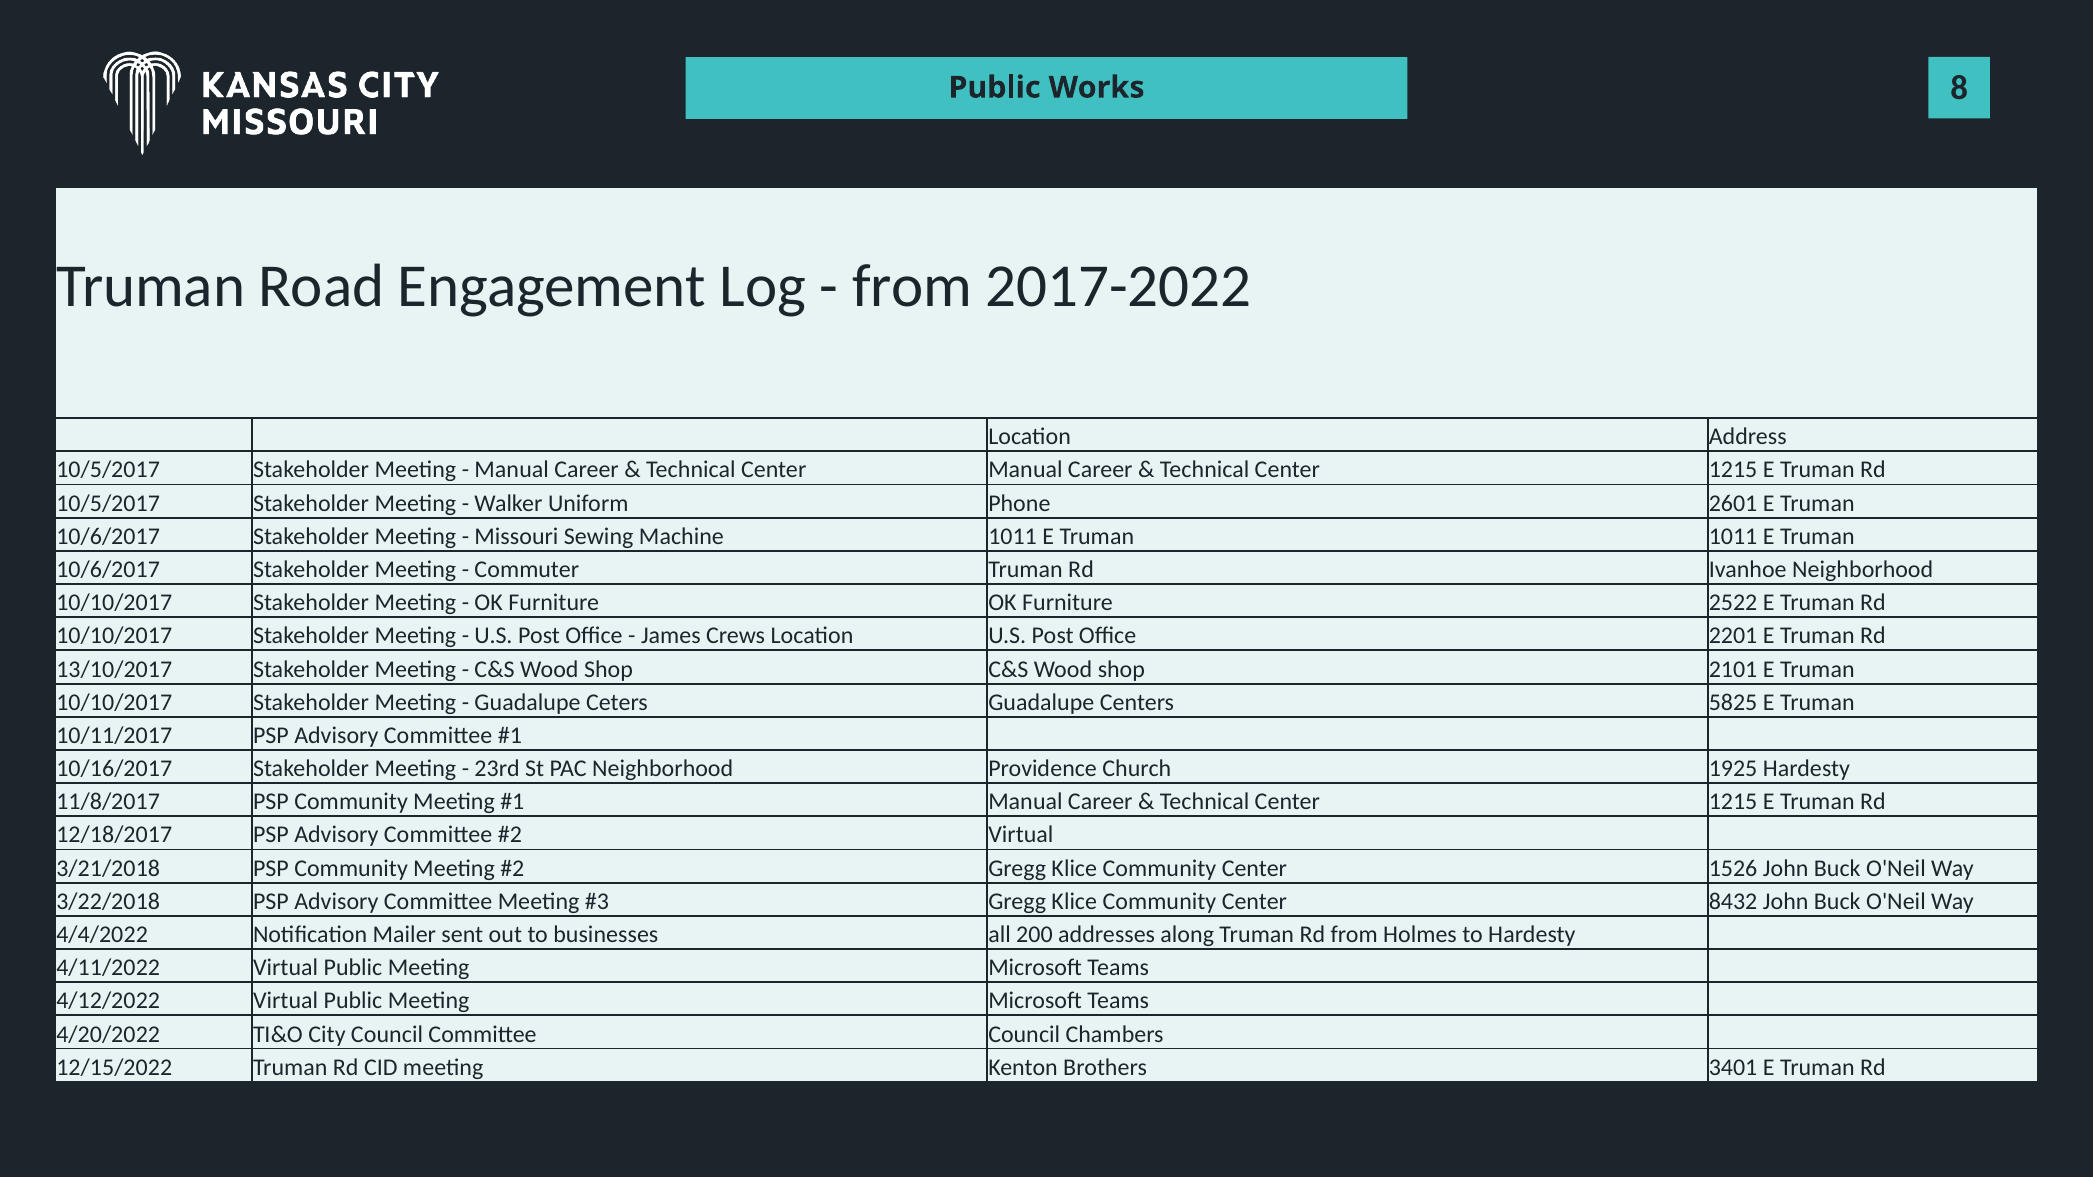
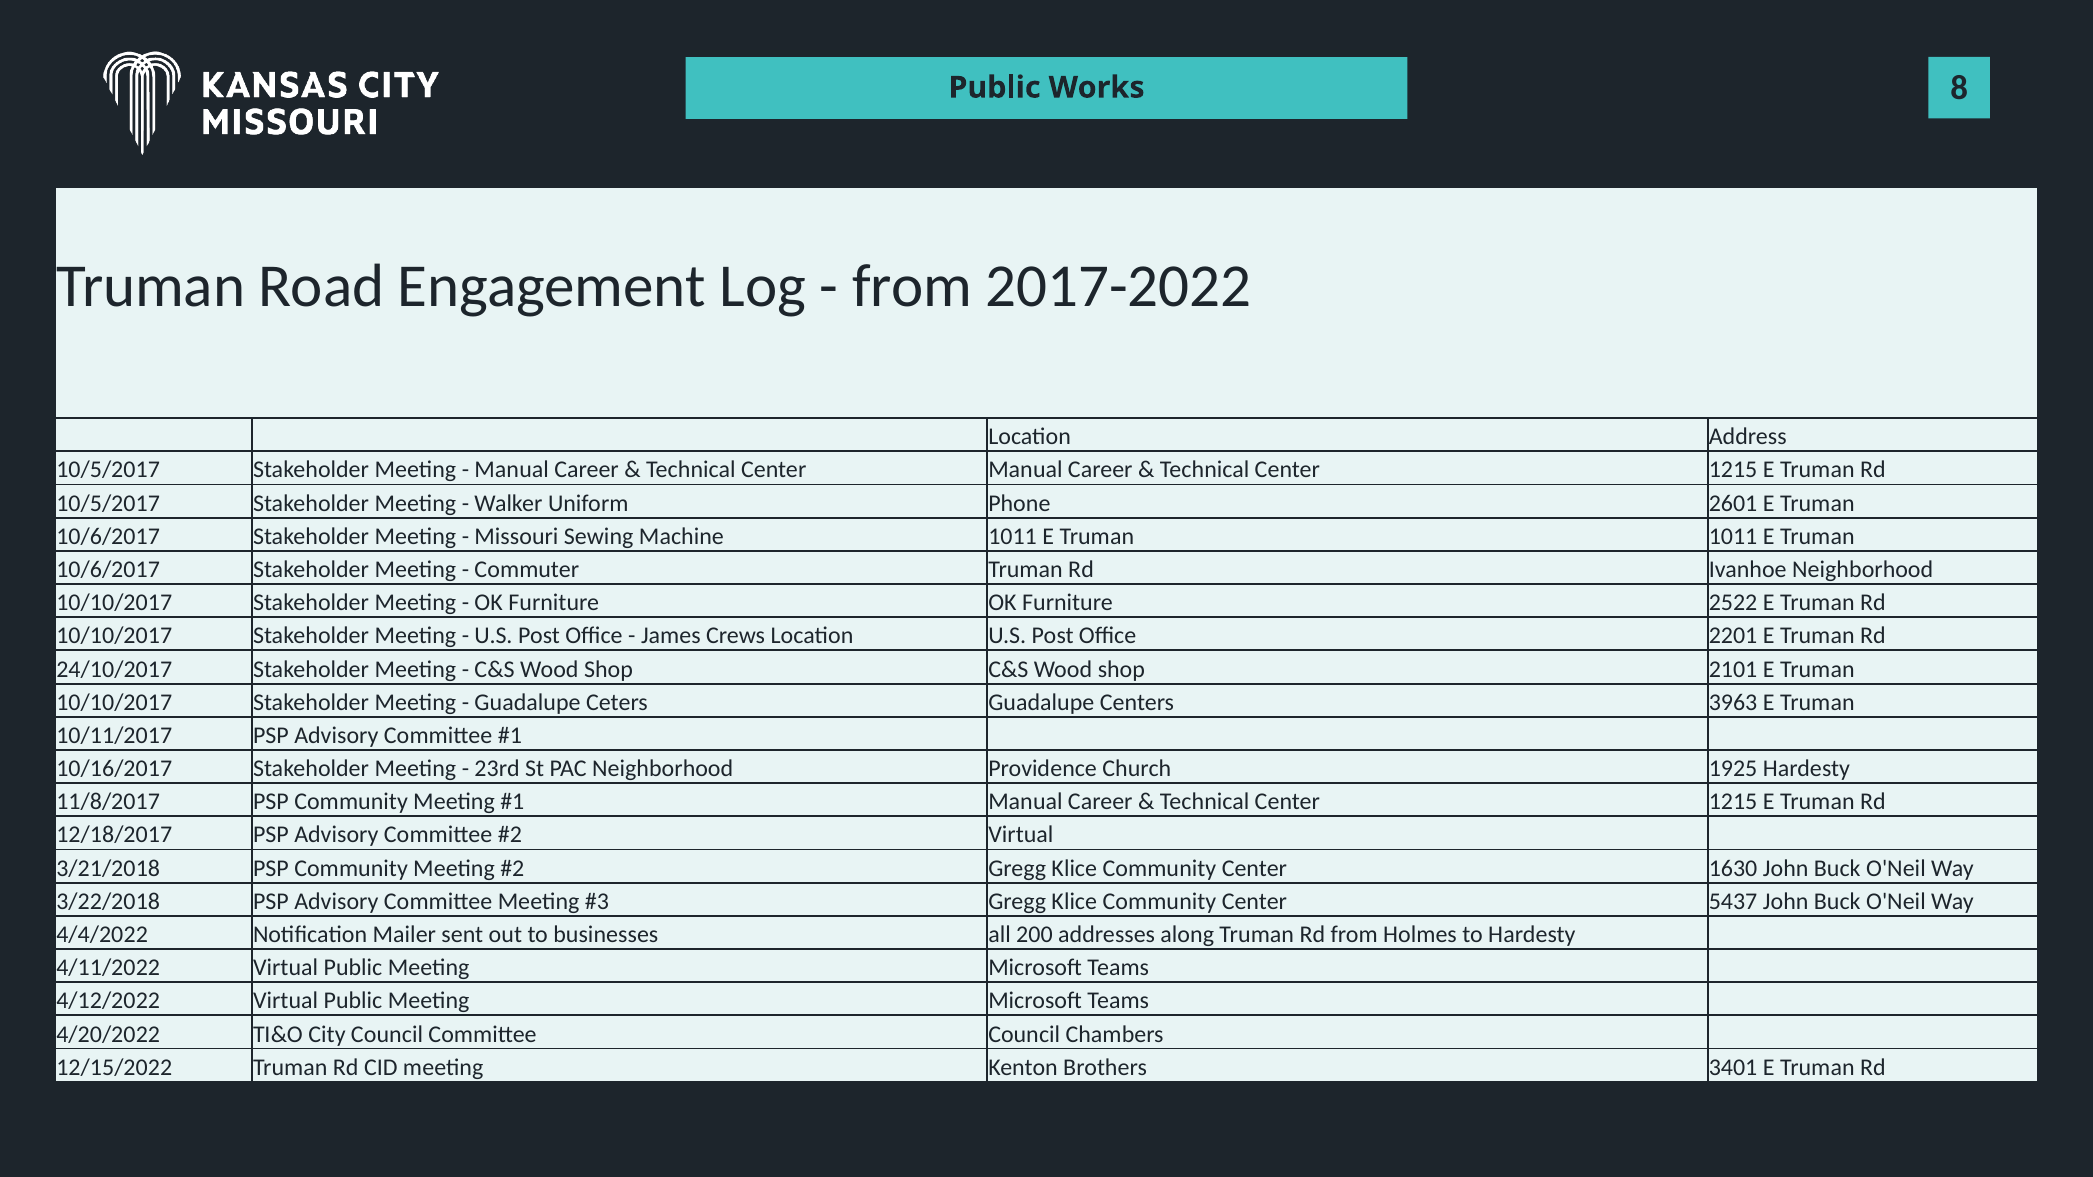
13/10/2017: 13/10/2017 -> 24/10/2017
5825: 5825 -> 3963
1526: 1526 -> 1630
8432: 8432 -> 5437
